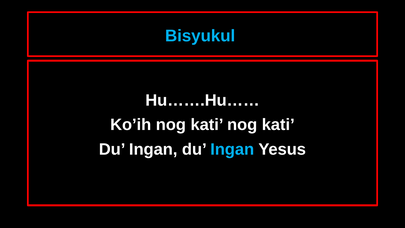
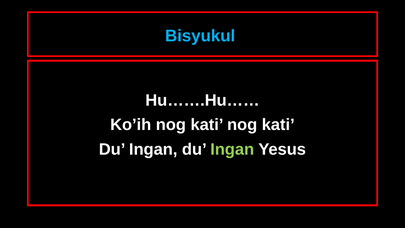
Ingan at (232, 149) colour: light blue -> light green
